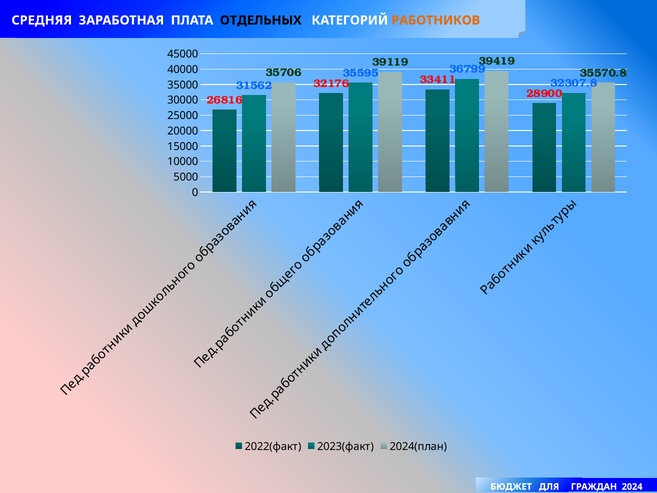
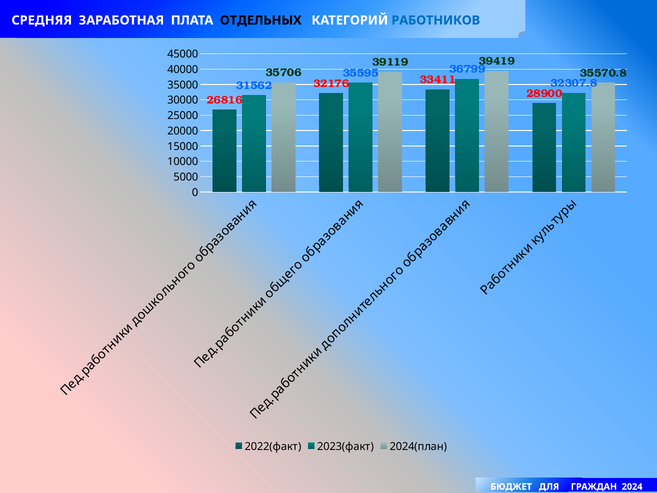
РАБОТНИКОВ colour: orange -> blue
